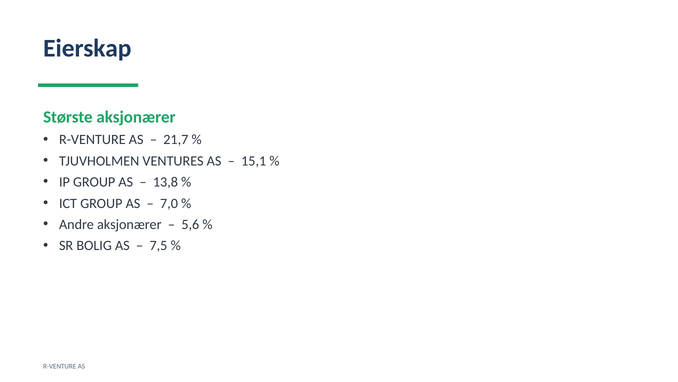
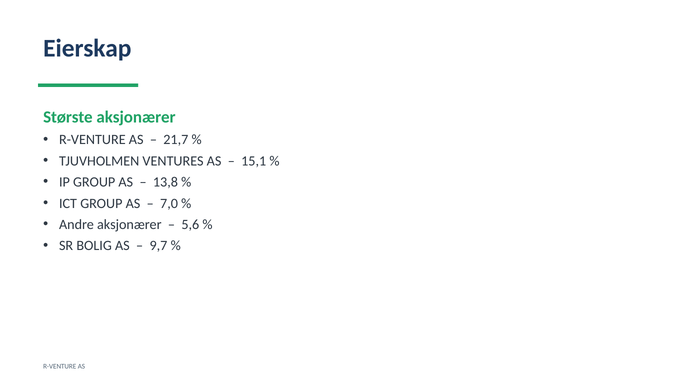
7,5: 7,5 -> 9,7
